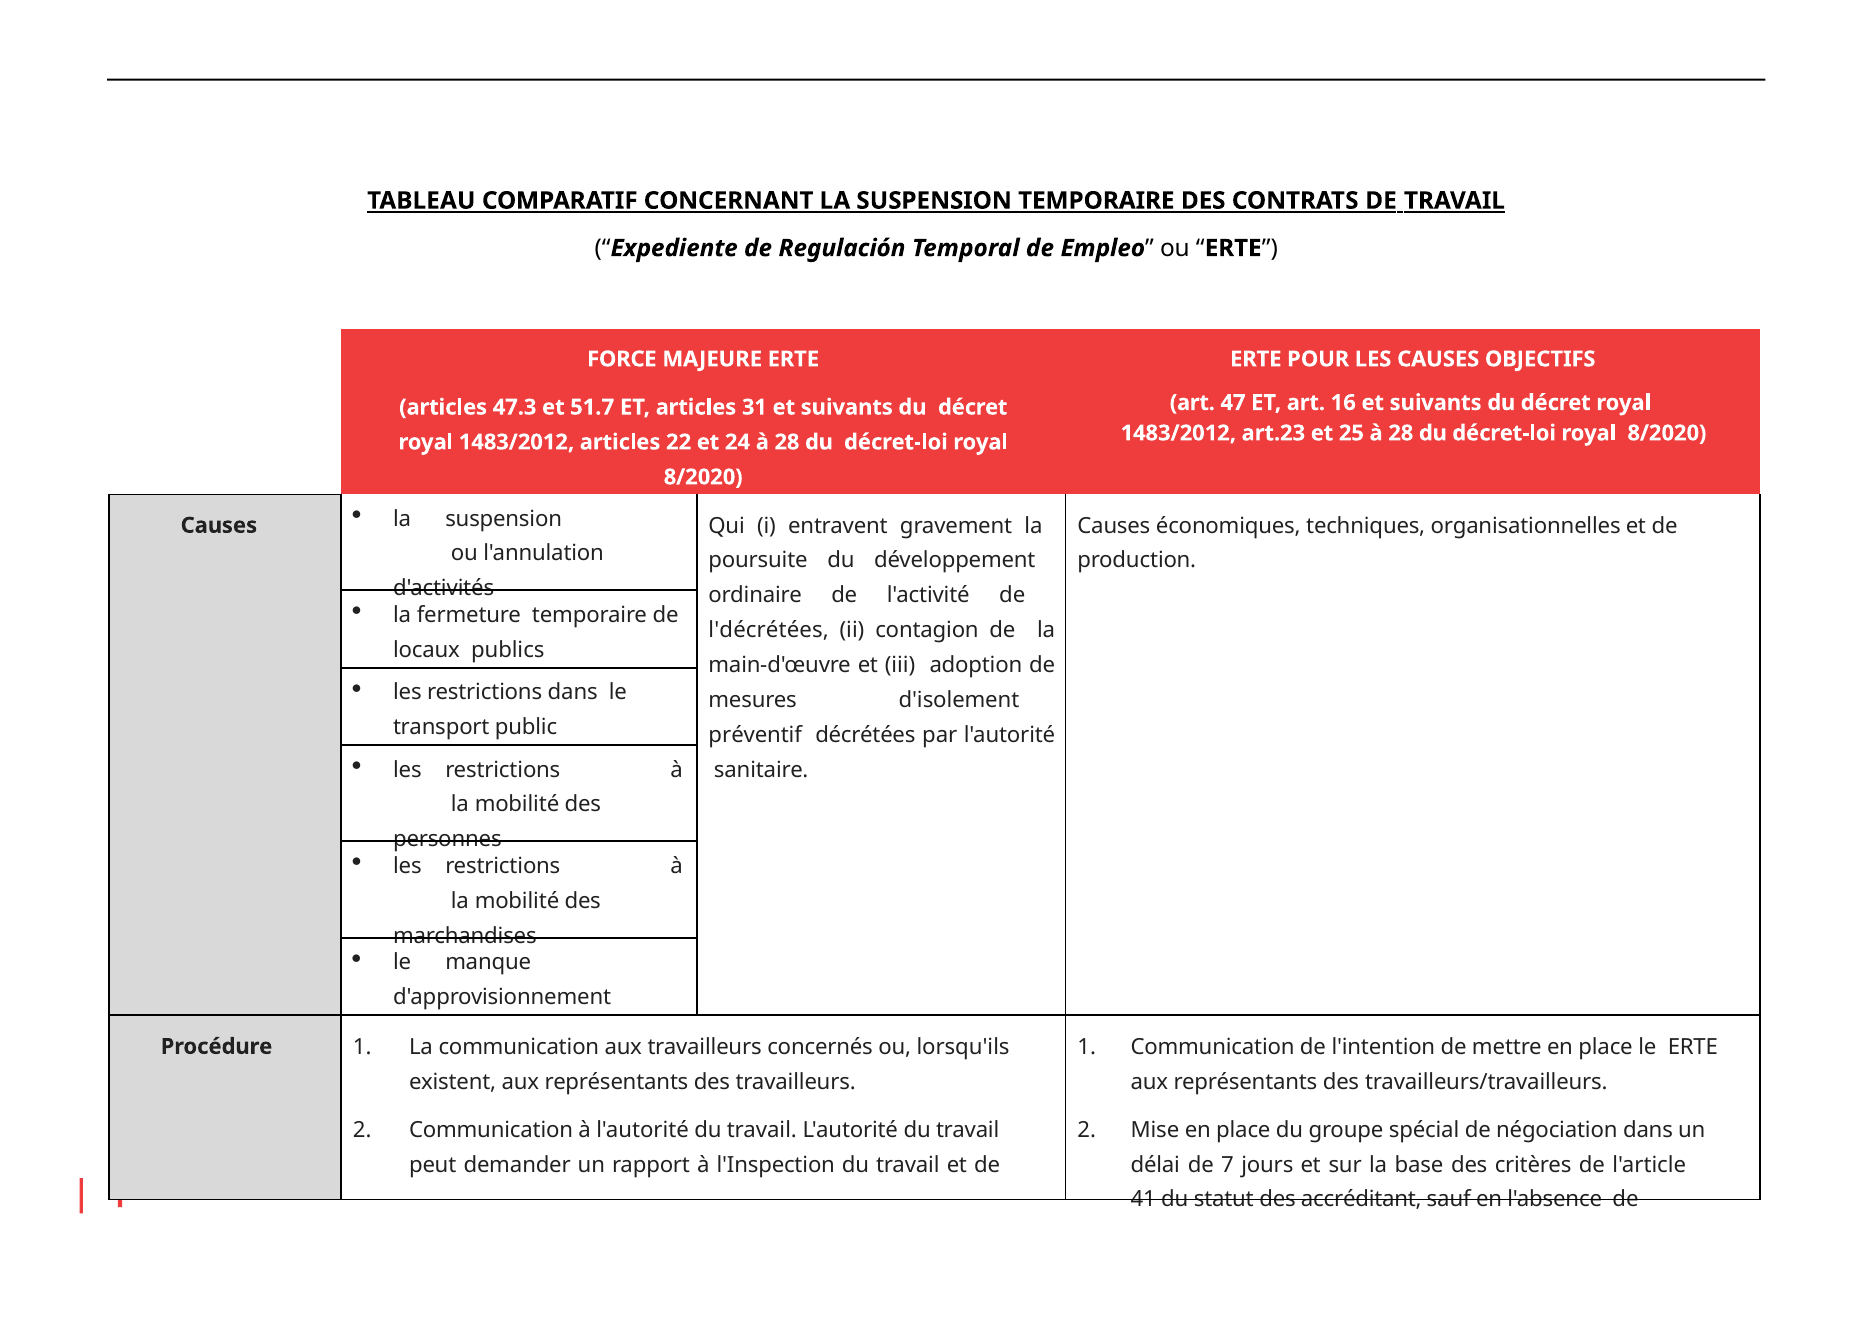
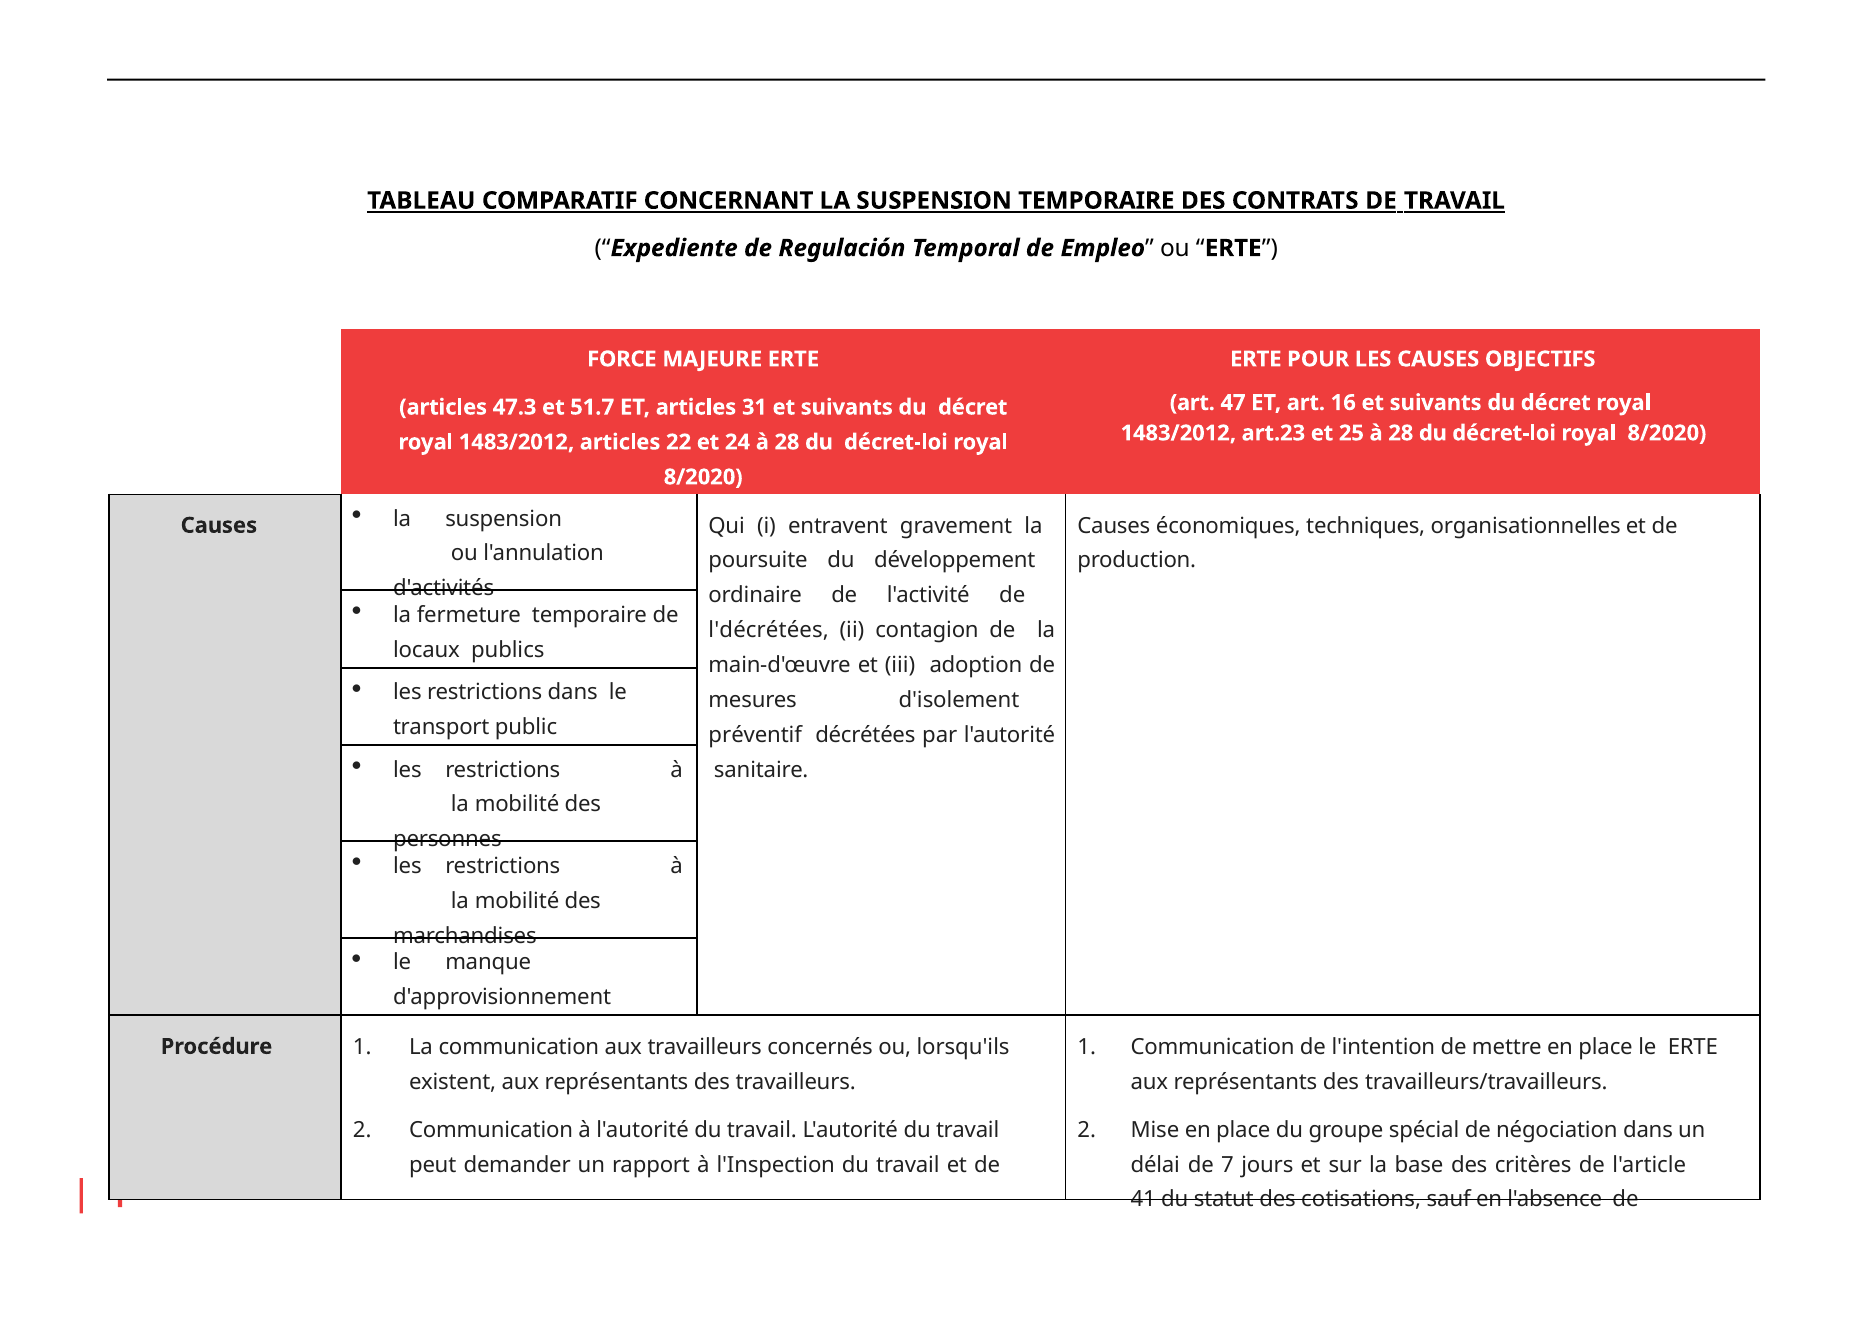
accréditant: accréditant -> cotisations
